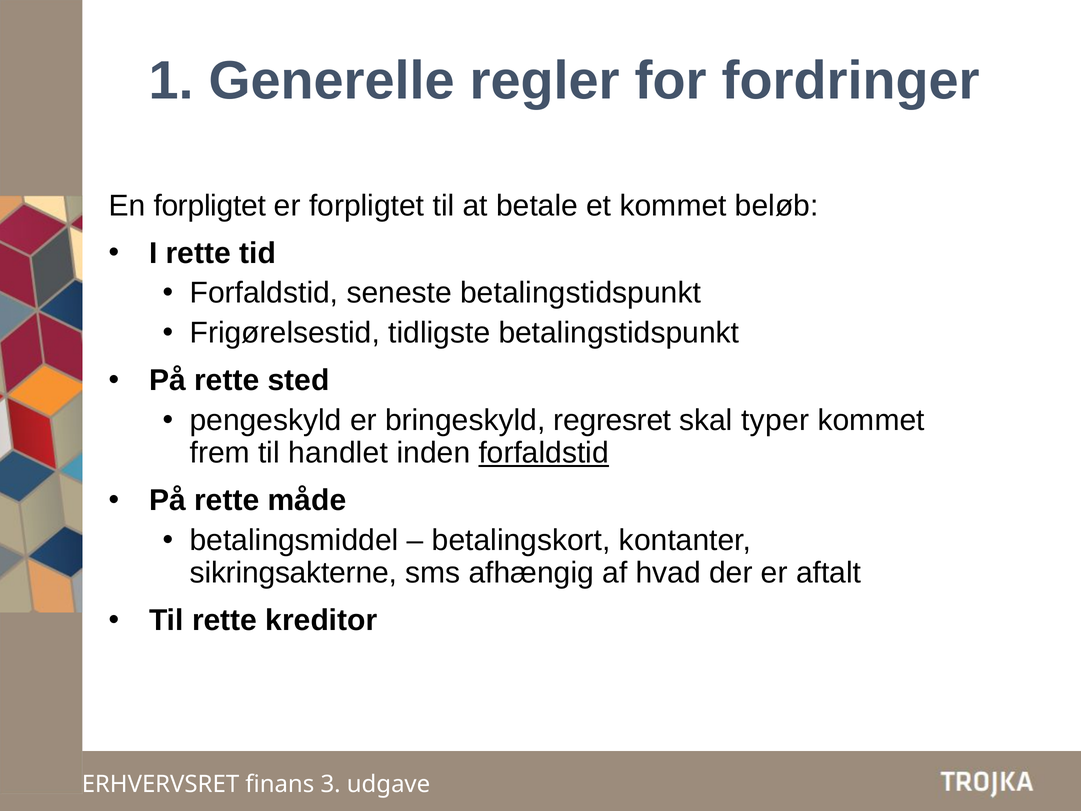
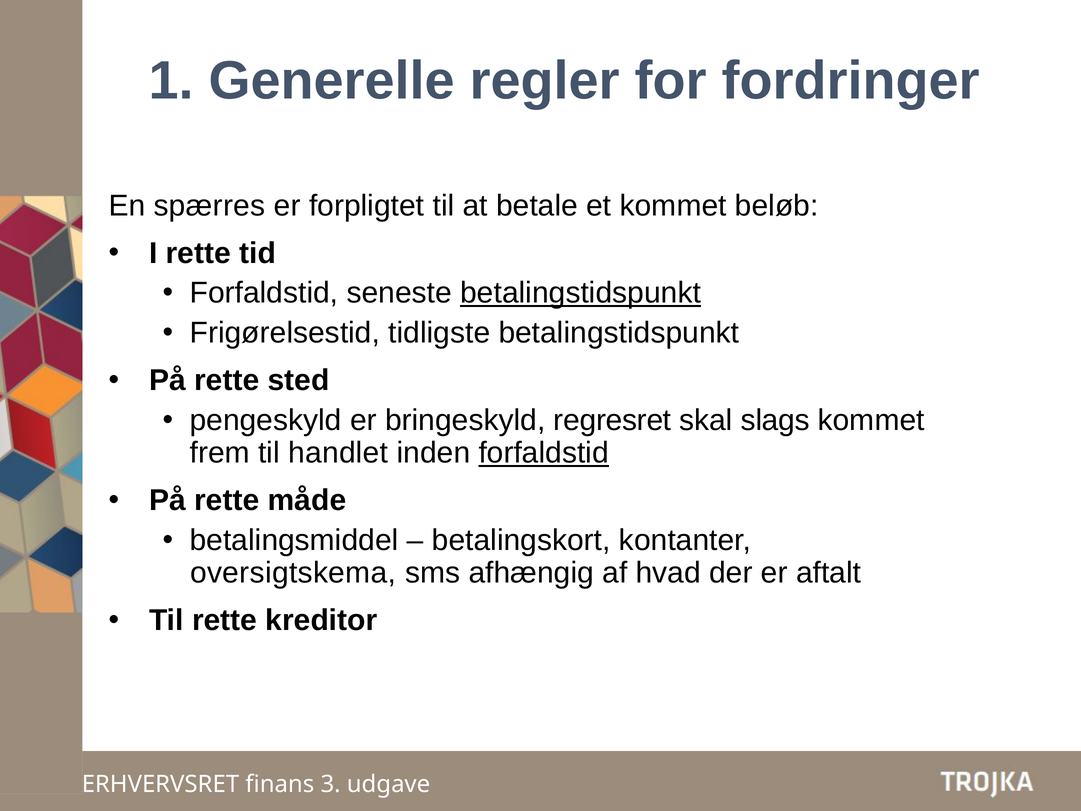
En forpligtet: forpligtet -> spærres
betalingstidspunkt at (581, 293) underline: none -> present
typer: typer -> slags
sikringsakterne: sikringsakterne -> oversigtskema
